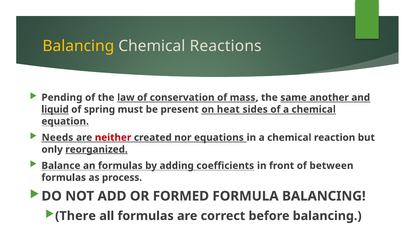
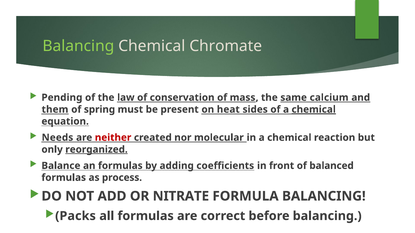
Balancing at (78, 46) colour: yellow -> light green
Reactions: Reactions -> Chromate
another: another -> calcium
liquid: liquid -> them
chemical at (314, 110) underline: none -> present
equations: equations -> molecular
between: between -> balanced
FORMED: FORMED -> NITRATE
There: There -> Packs
